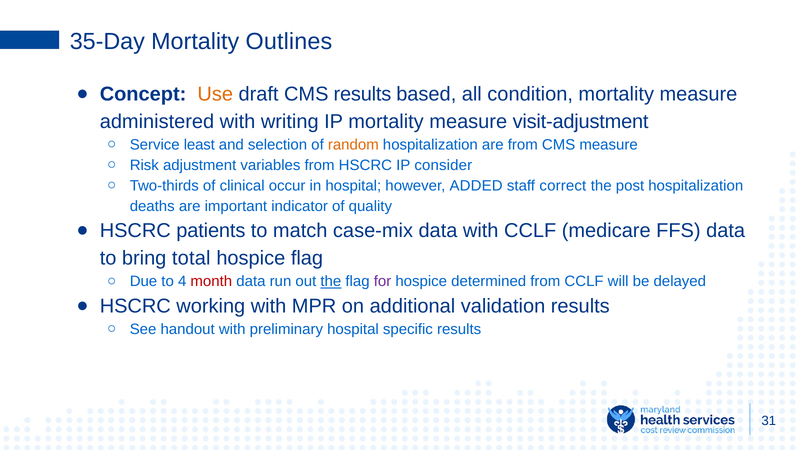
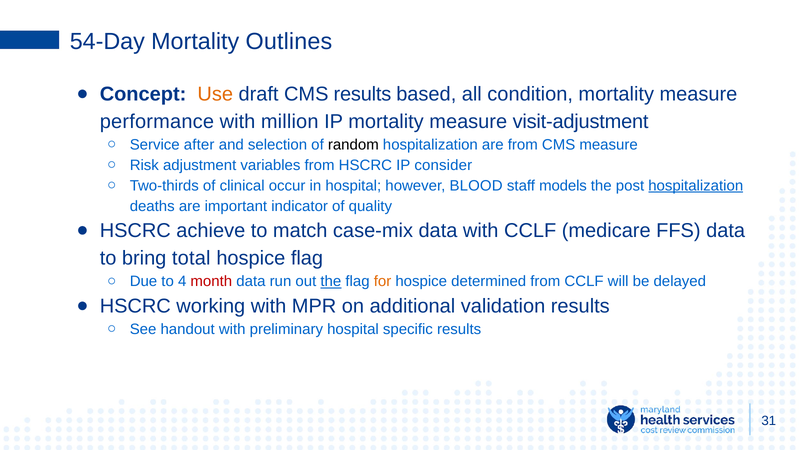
35-Day: 35-Day -> 54-Day
administered: administered -> performance
writing: writing -> million
least: least -> after
random colour: orange -> black
ADDED: ADDED -> BLOOD
correct: correct -> models
hospitalization at (696, 186) underline: none -> present
patients: patients -> achieve
for colour: purple -> orange
